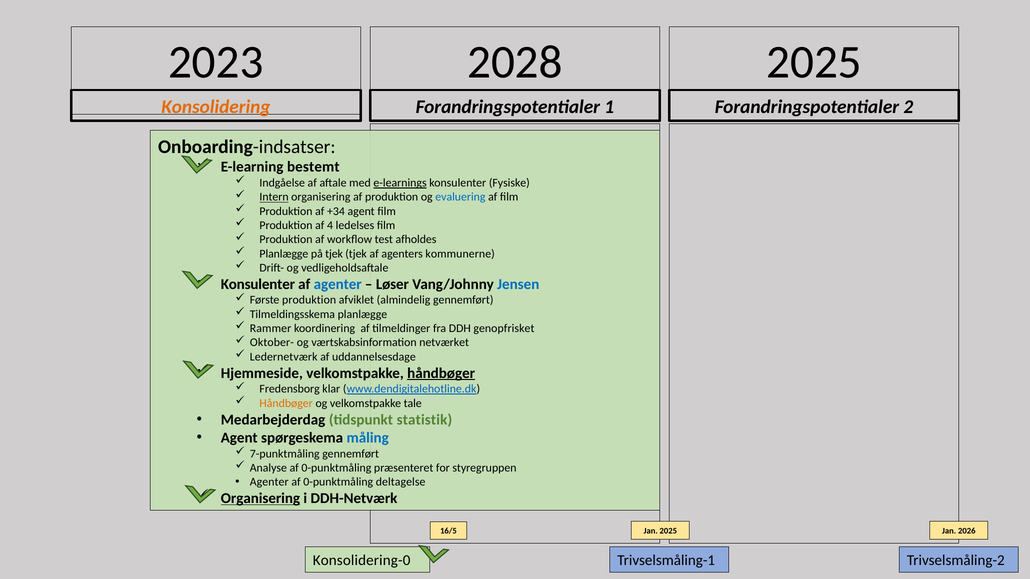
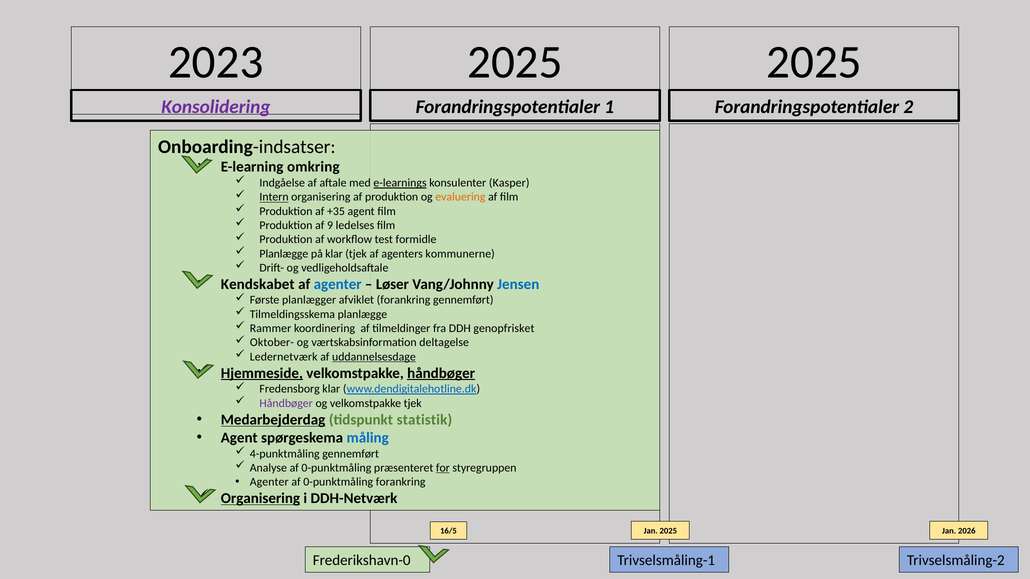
2023 2028: 2028 -> 2025
Konsolidering colour: orange -> purple
bestemt: bestemt -> omkring
Fysiske: Fysiske -> Kasper
evaluering colour: blue -> orange
+34: +34 -> +35
4: 4 -> 9
afholdes: afholdes -> formidle
på tjek: tjek -> klar
Konsulenter at (258, 284): Konsulenter -> Kendskabet
Første produktion: produktion -> planlægger
afviklet almindelig: almindelig -> forankring
netværket: netværket -> deltagelse
uddannelsesdage underline: none -> present
Hjemmeside underline: none -> present
Håndbøger at (286, 404) colour: orange -> purple
velkomstpakke tale: tale -> tjek
Medarbejderdag underline: none -> present
7-punktmåling: 7-punktmåling -> 4-punktmåling
for underline: none -> present
0-punktmåling deltagelse: deltagelse -> forankring
Konsolidering-0: Konsolidering-0 -> Frederikshavn-0
